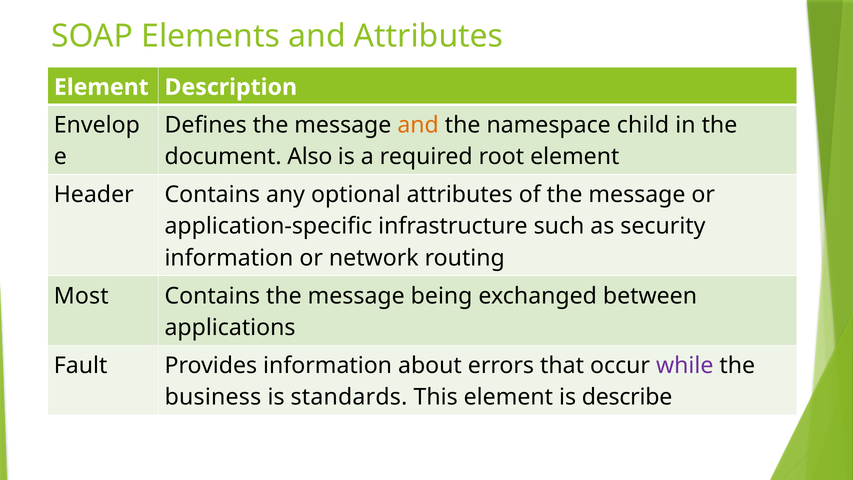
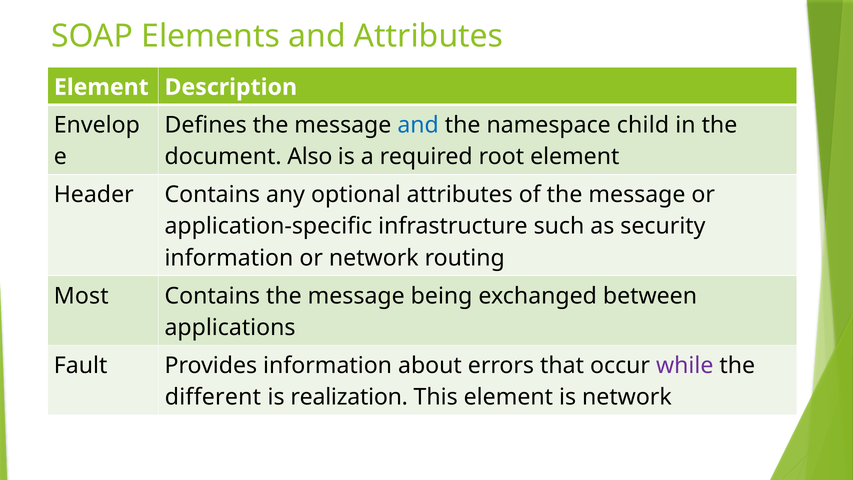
and at (418, 125) colour: orange -> blue
business: business -> different
standards: standards -> realization
is describe: describe -> network
